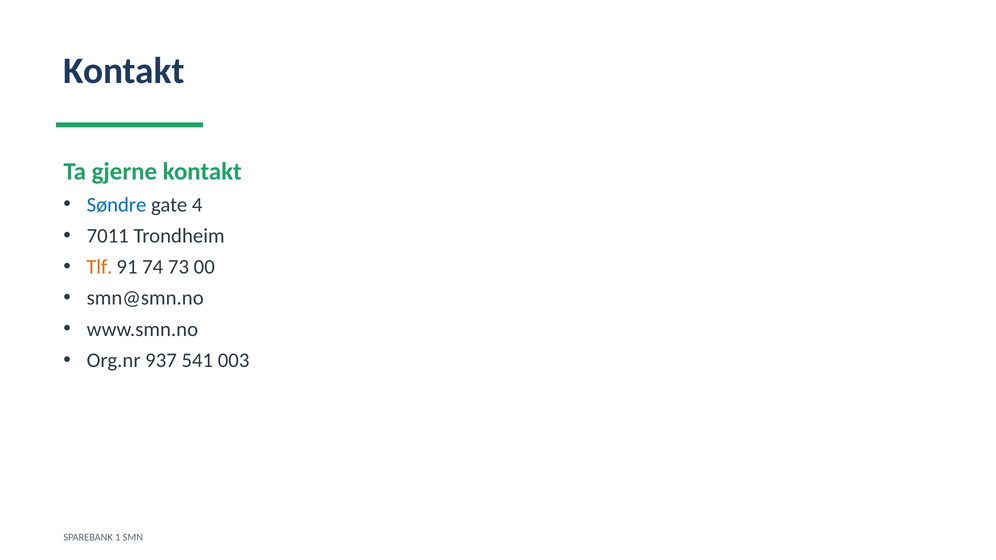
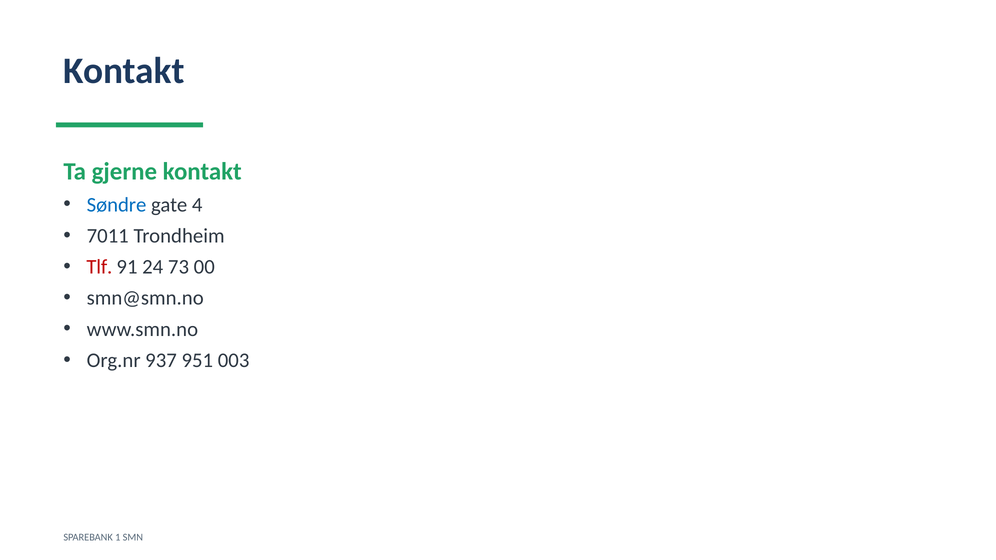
Tlf colour: orange -> red
74: 74 -> 24
541: 541 -> 951
